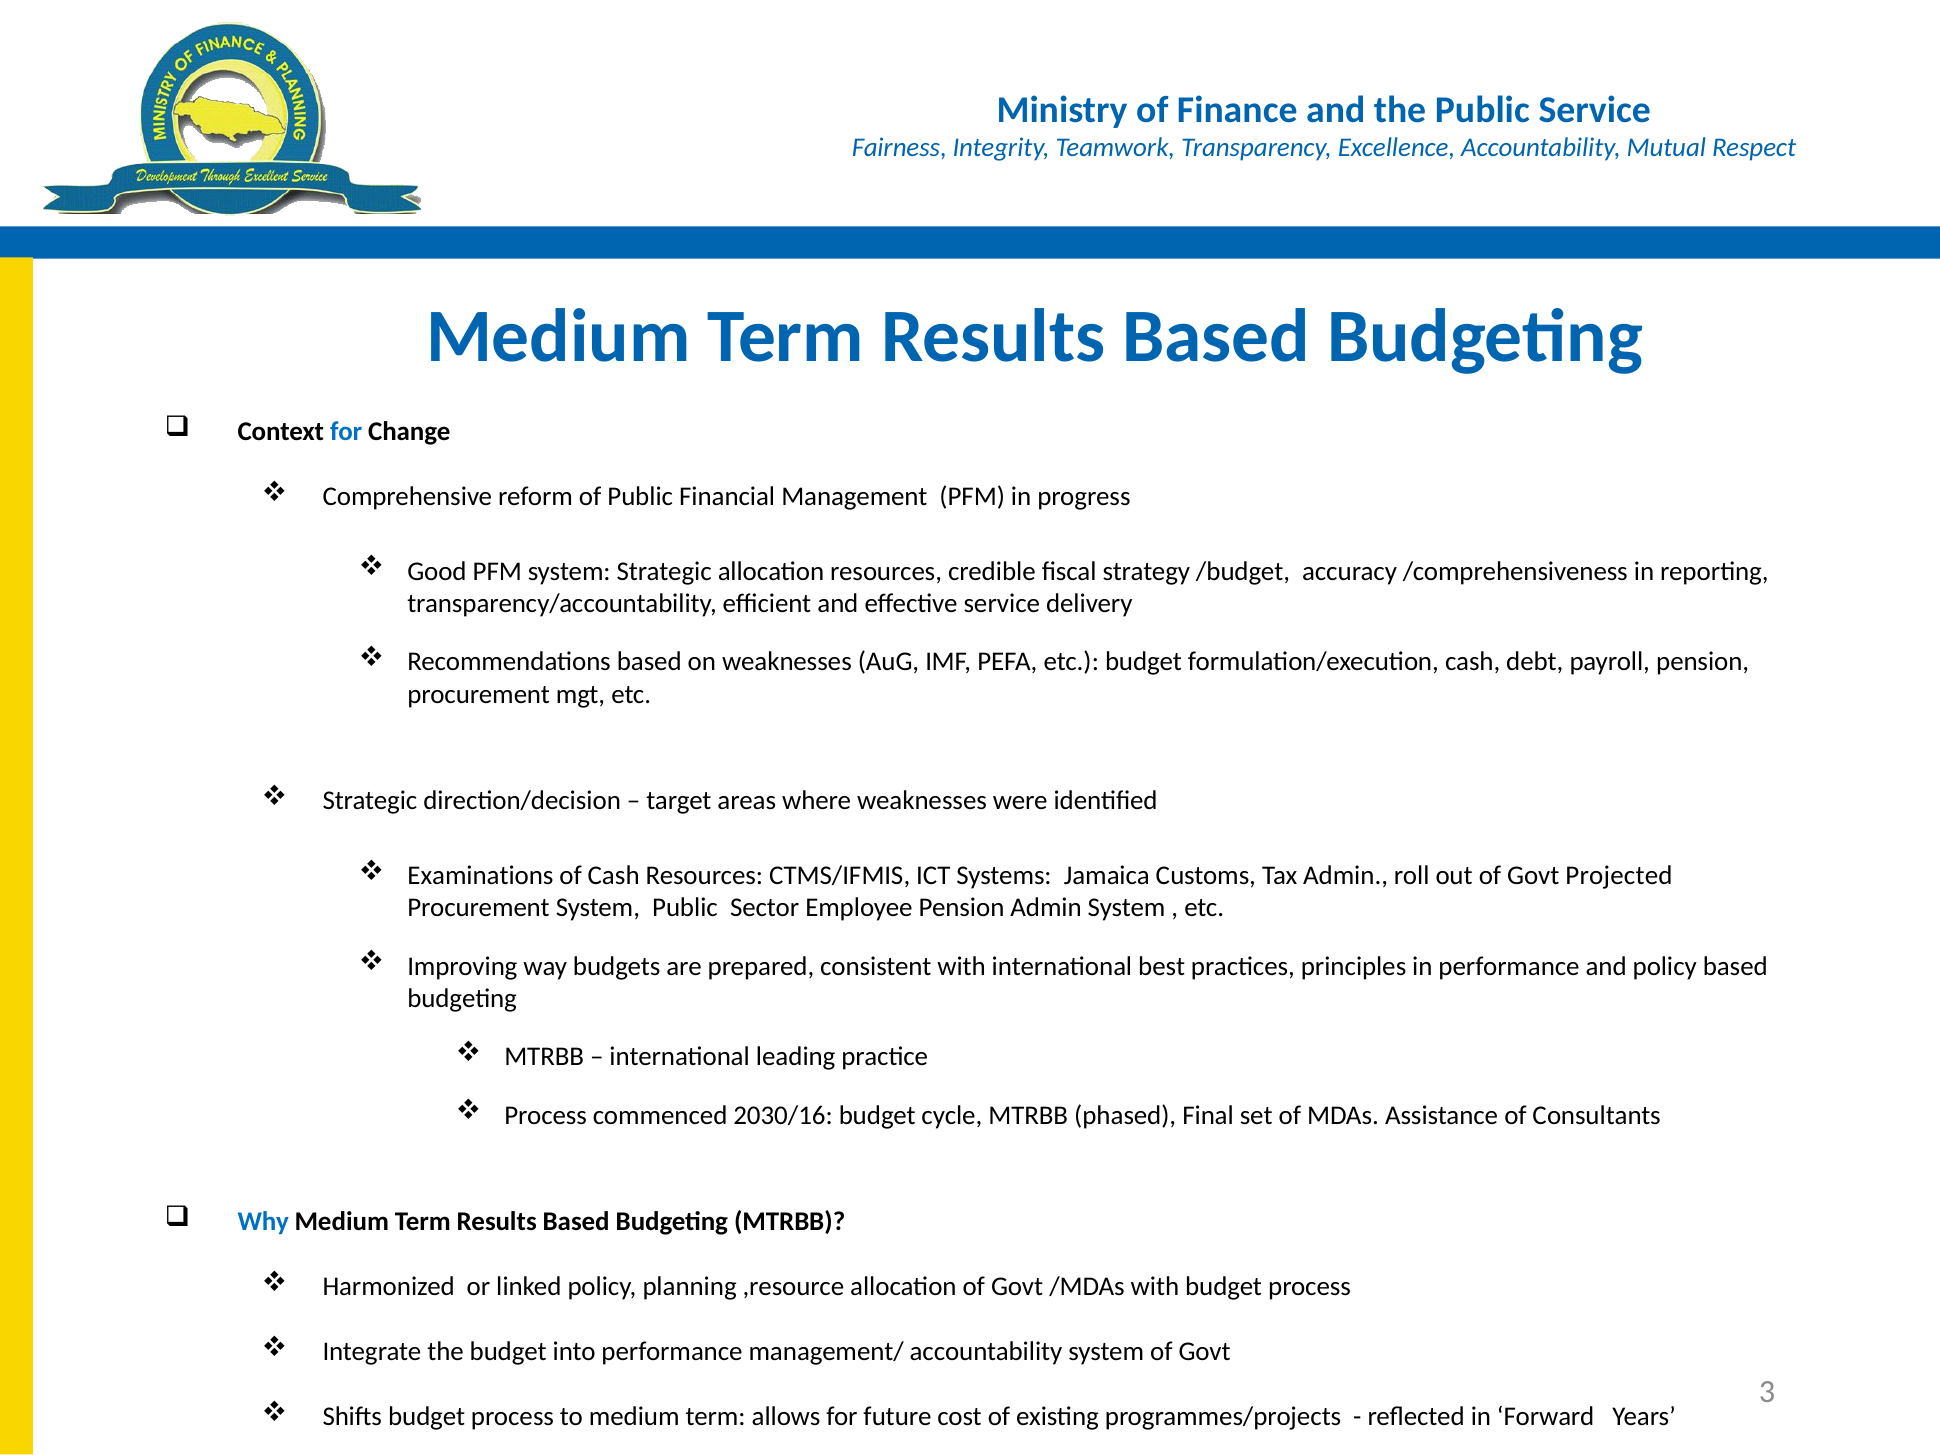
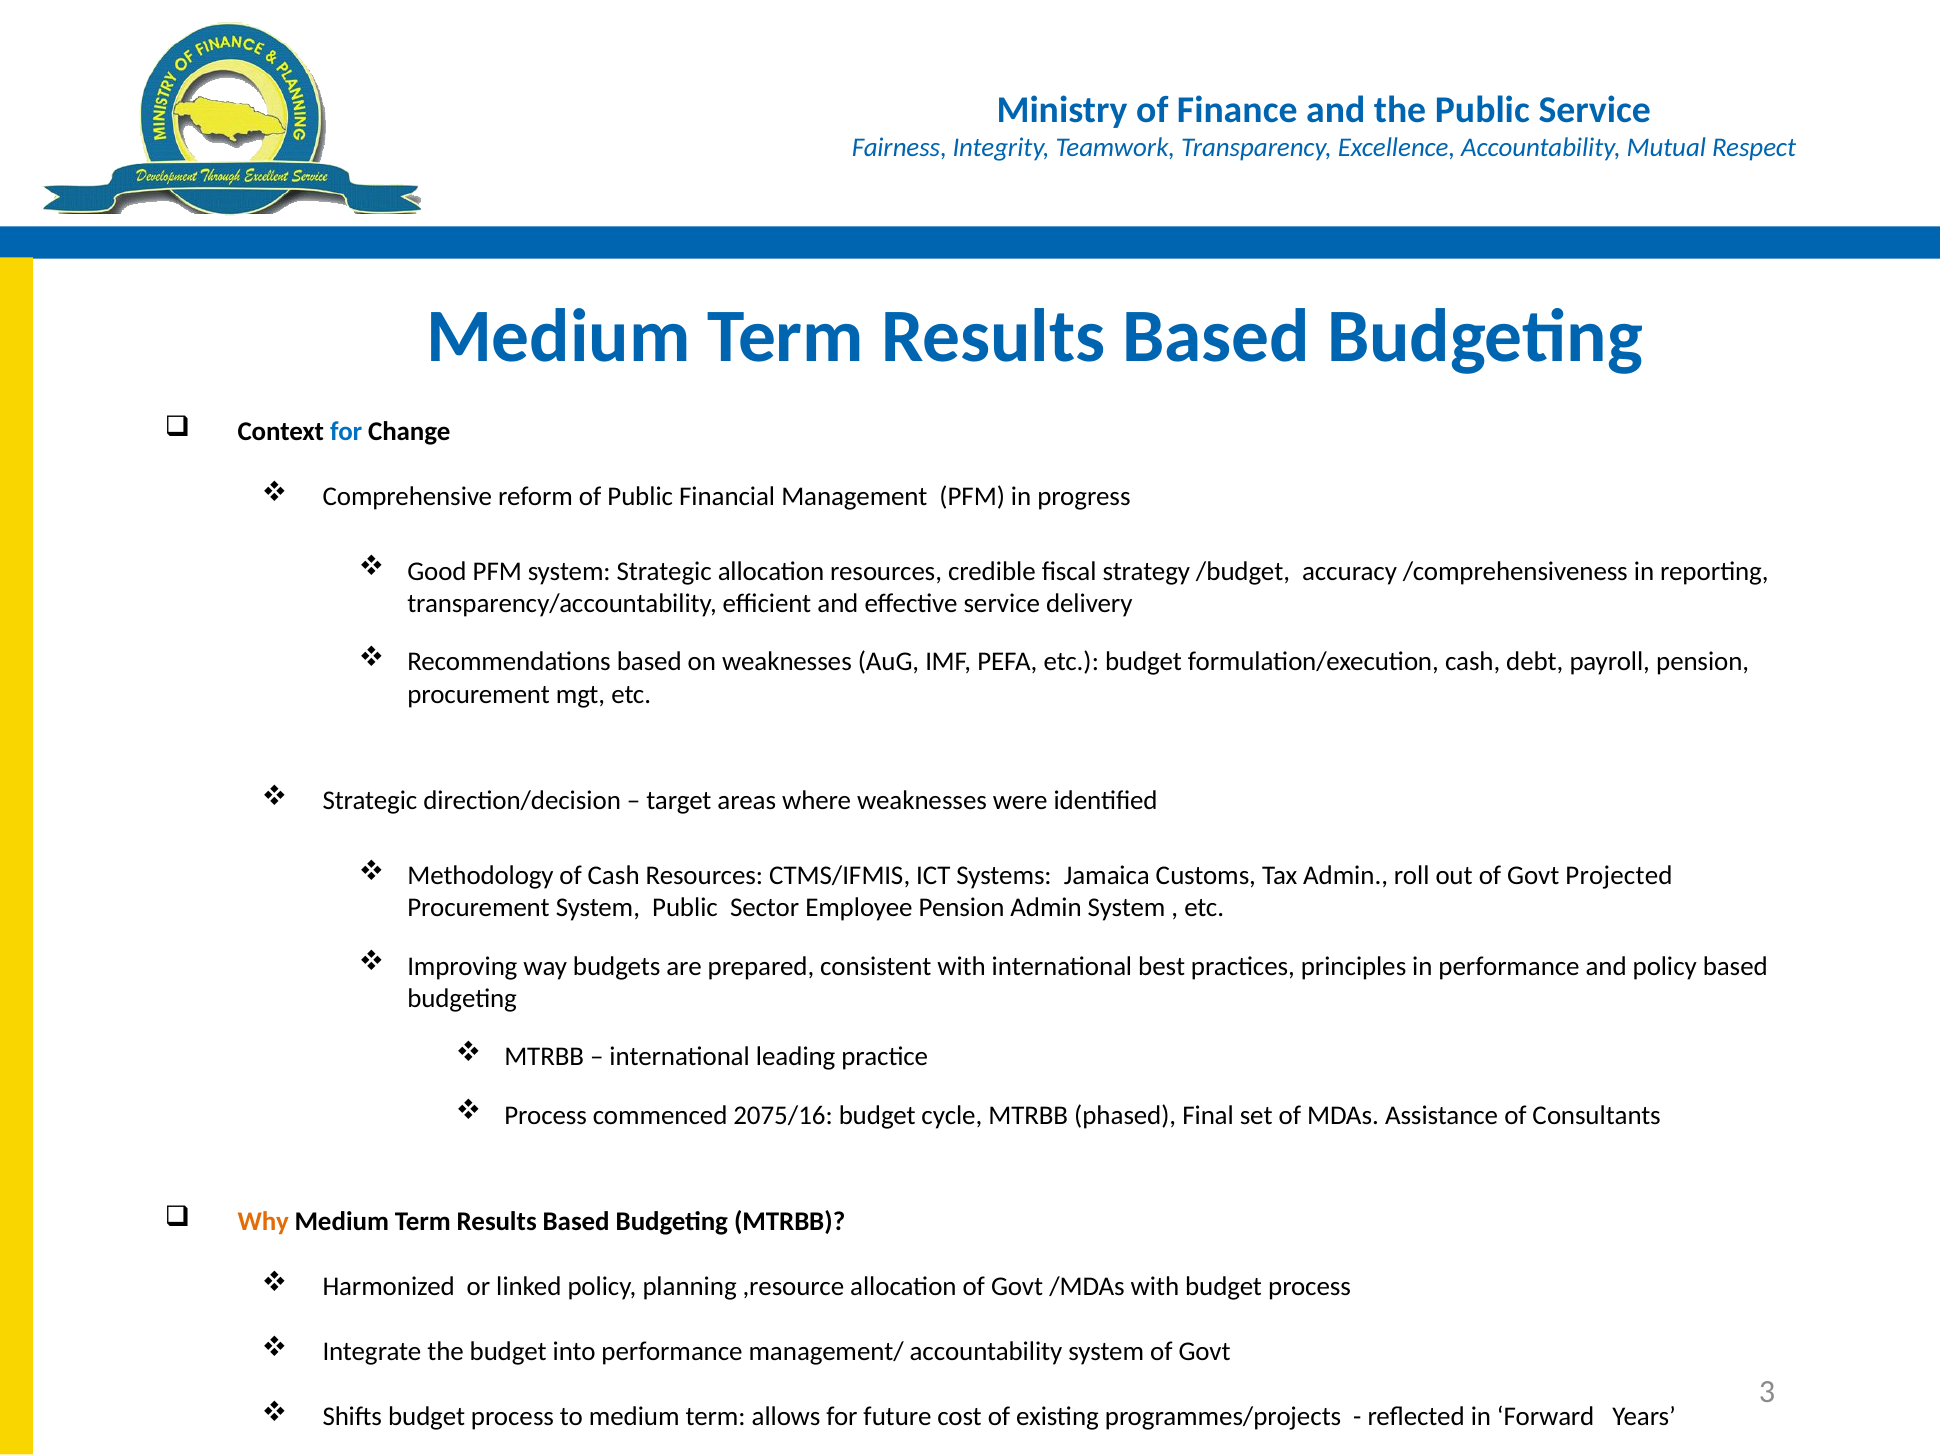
Examinations: Examinations -> Methodology
2030/16: 2030/16 -> 2075/16
Why colour: blue -> orange
